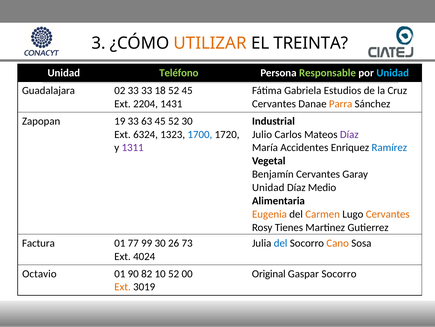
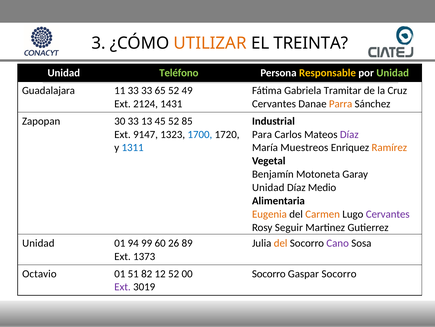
Responsable colour: light green -> yellow
Unidad at (393, 73) colour: light blue -> light green
02: 02 -> 11
18: 18 -> 65
52 45: 45 -> 49
Estudios: Estudios -> Tramitar
2204: 2204 -> 2124
19: 19 -> 30
63: 63 -> 13
52 30: 30 -> 85
6324: 6324 -> 9147
Julio: Julio -> Para
1311 colour: purple -> blue
Accidentes: Accidentes -> Muestreos
Ramírez colour: blue -> orange
Benjamín Cervantes: Cervantes -> Motoneta
Cervantes at (388, 214) colour: orange -> purple
Tienes: Tienes -> Seguir
Factura at (38, 243): Factura -> Unidad
77: 77 -> 94
99 30: 30 -> 60
73: 73 -> 89
del at (281, 243) colour: blue -> orange
Cano colour: orange -> purple
4024: 4024 -> 1373
90: 90 -> 51
10: 10 -> 12
Original at (269, 273): Original -> Socorro
Ext at (123, 286) colour: orange -> purple
